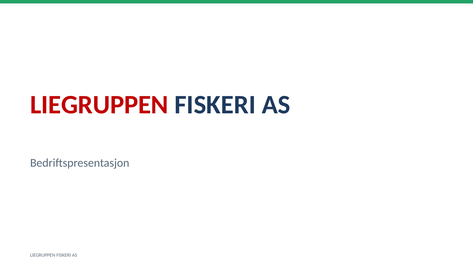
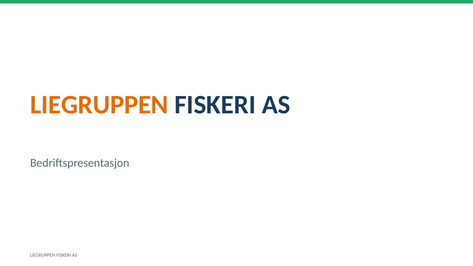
LIEGRUPPEN at (99, 105) colour: red -> orange
